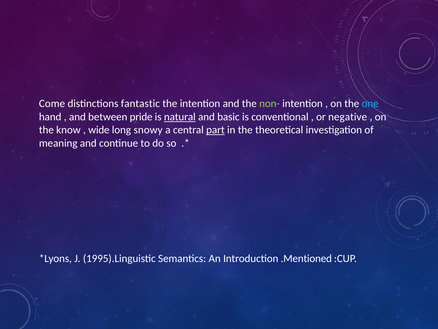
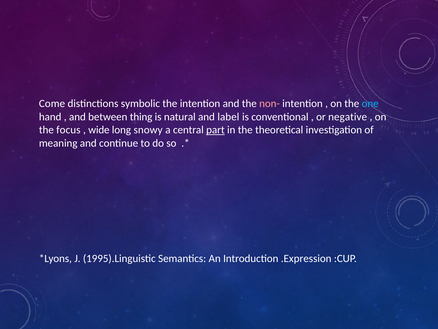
fantastic: fantastic -> symbolic
non- colour: light green -> pink
pride: pride -> thing
natural underline: present -> none
basic: basic -> label
know: know -> focus
.Mentioned: .Mentioned -> .Expression
